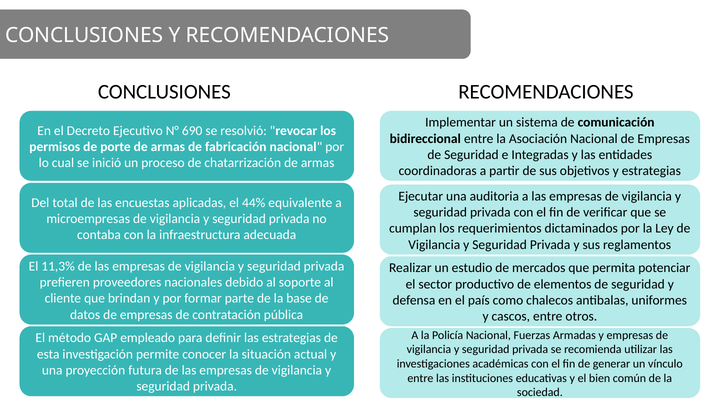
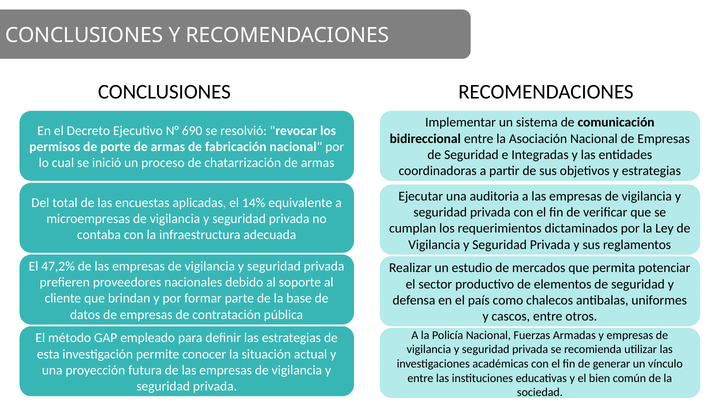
44%: 44% -> 14%
11,3%: 11,3% -> 47,2%
